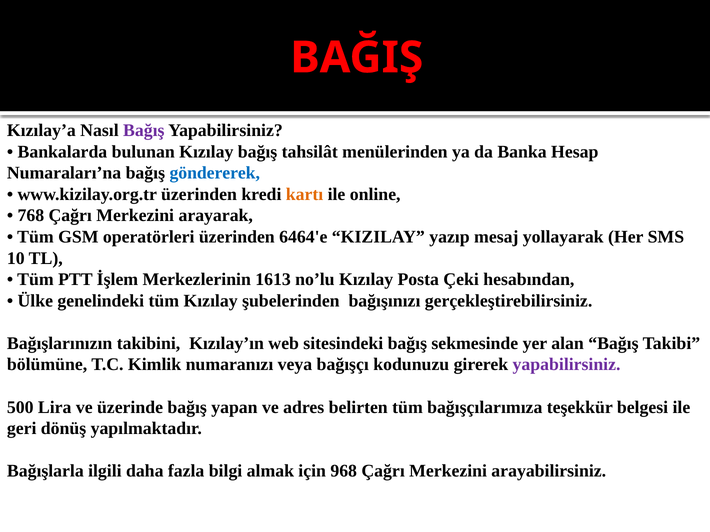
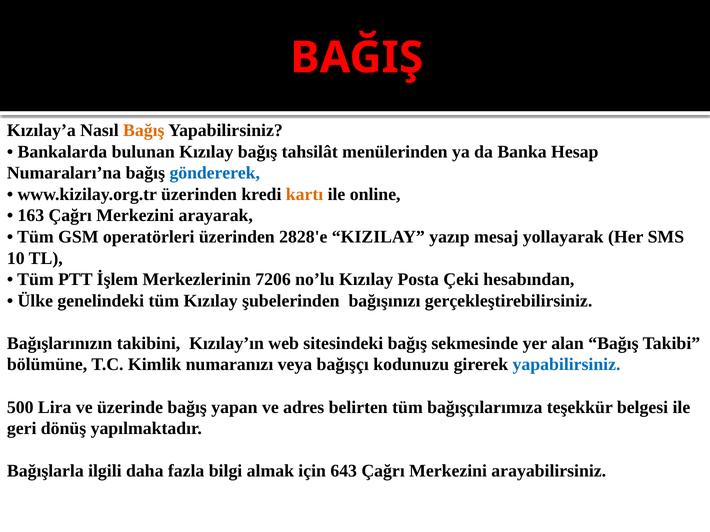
Bağış at (144, 131) colour: purple -> orange
768: 768 -> 163
6464'e: 6464'e -> 2828'e
1613: 1613 -> 7206
yapabilirsiniz colour: purple -> blue
968: 968 -> 643
